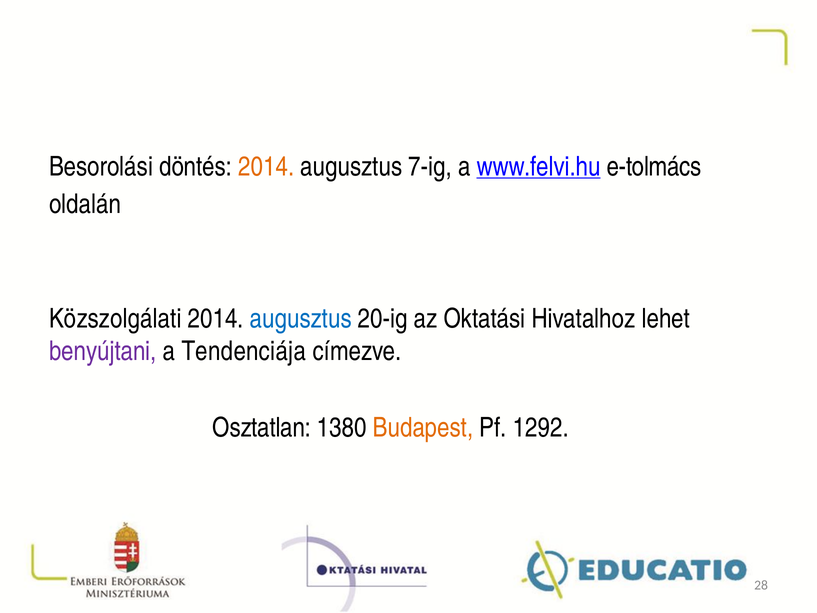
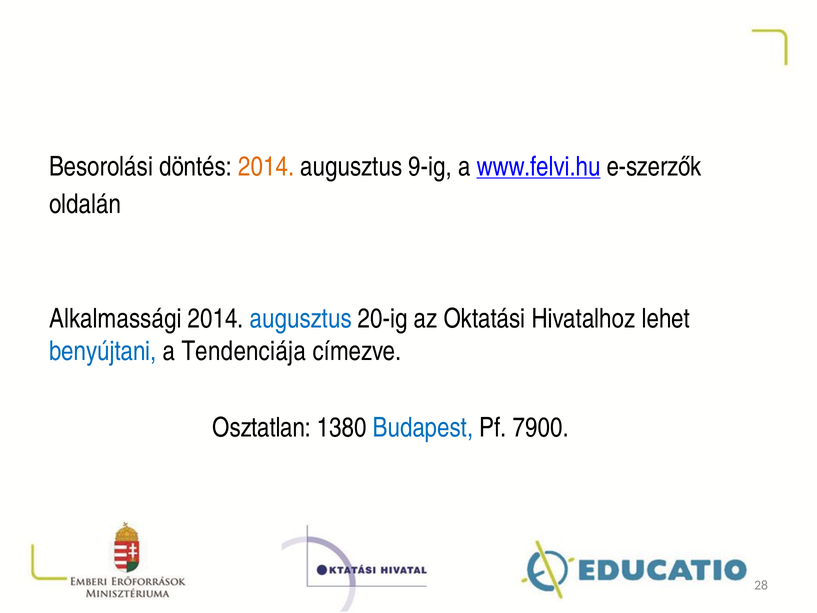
7-ig: 7-ig -> 9-ig
e-tolmács: e-tolmács -> e-szerzők
Közszolgálati: Közszolgálati -> Alkalmassági
benyújtani colour: purple -> blue
Budapest colour: orange -> blue
1292: 1292 -> 7900
